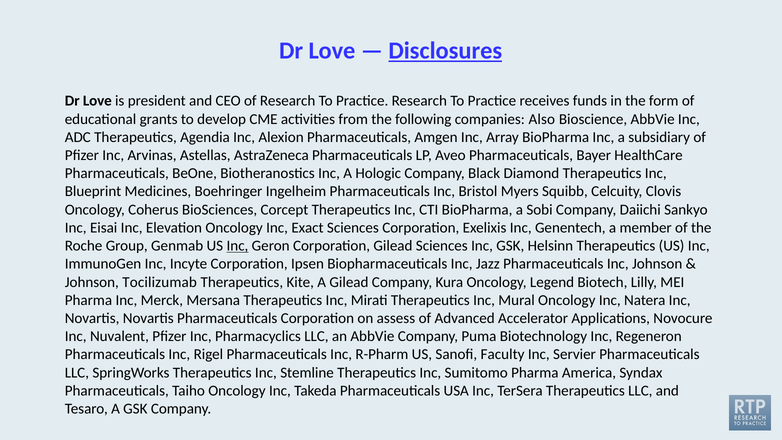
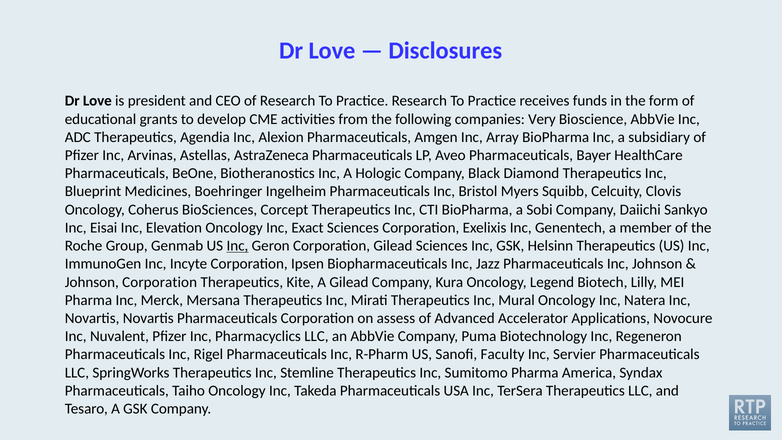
Disclosures underline: present -> none
Also: Also -> Very
Johnson Tocilizumab: Tocilizumab -> Corporation
